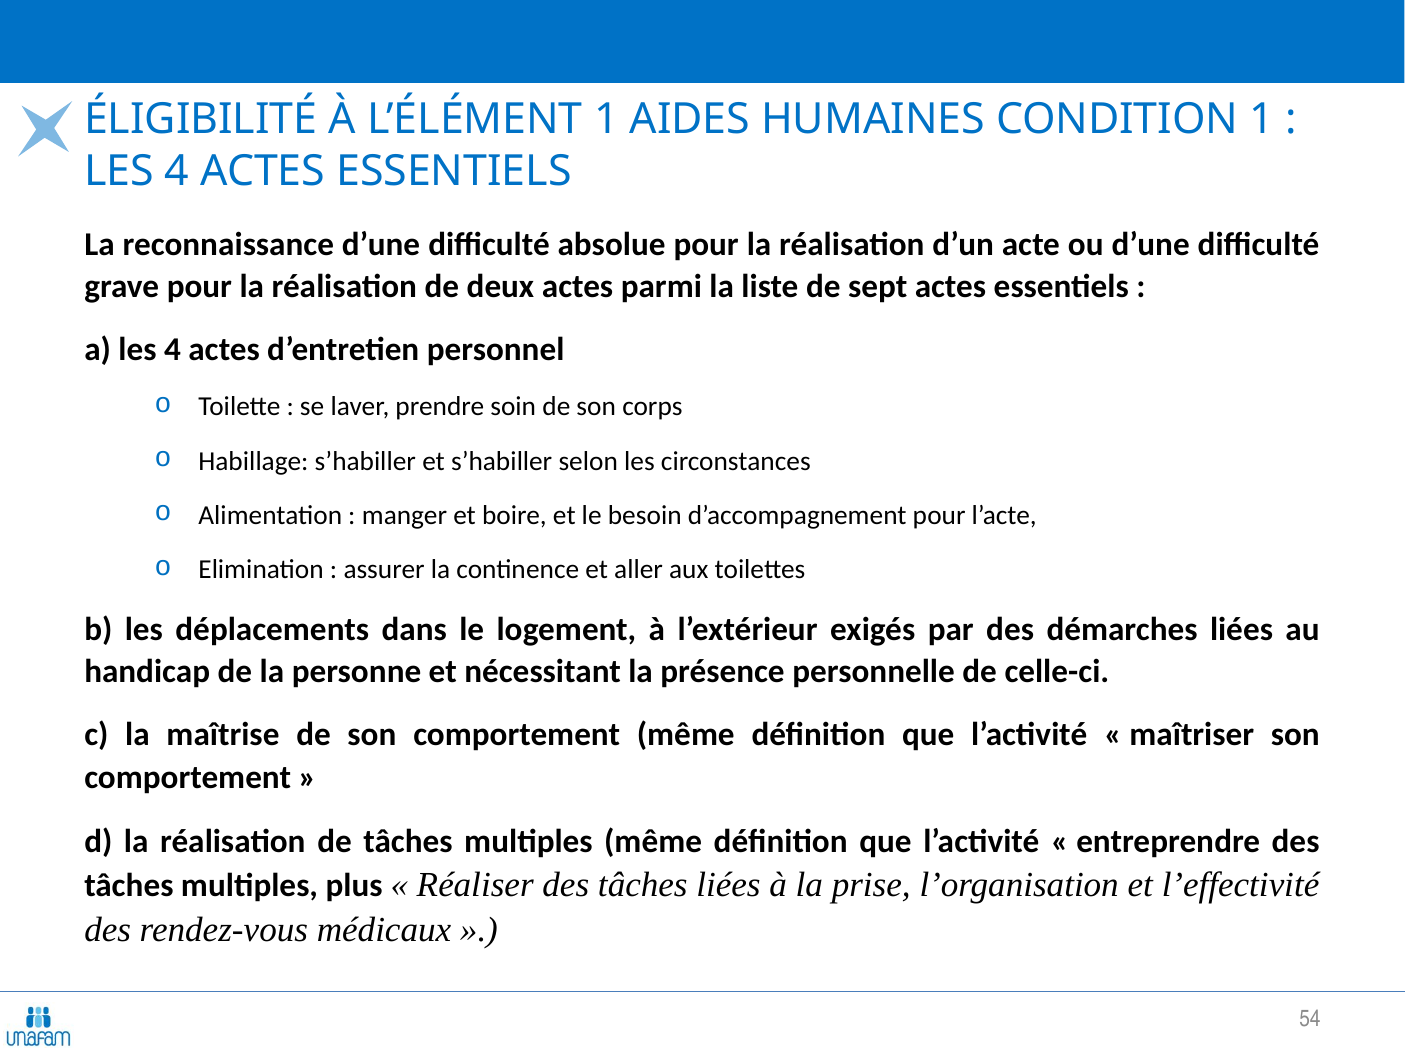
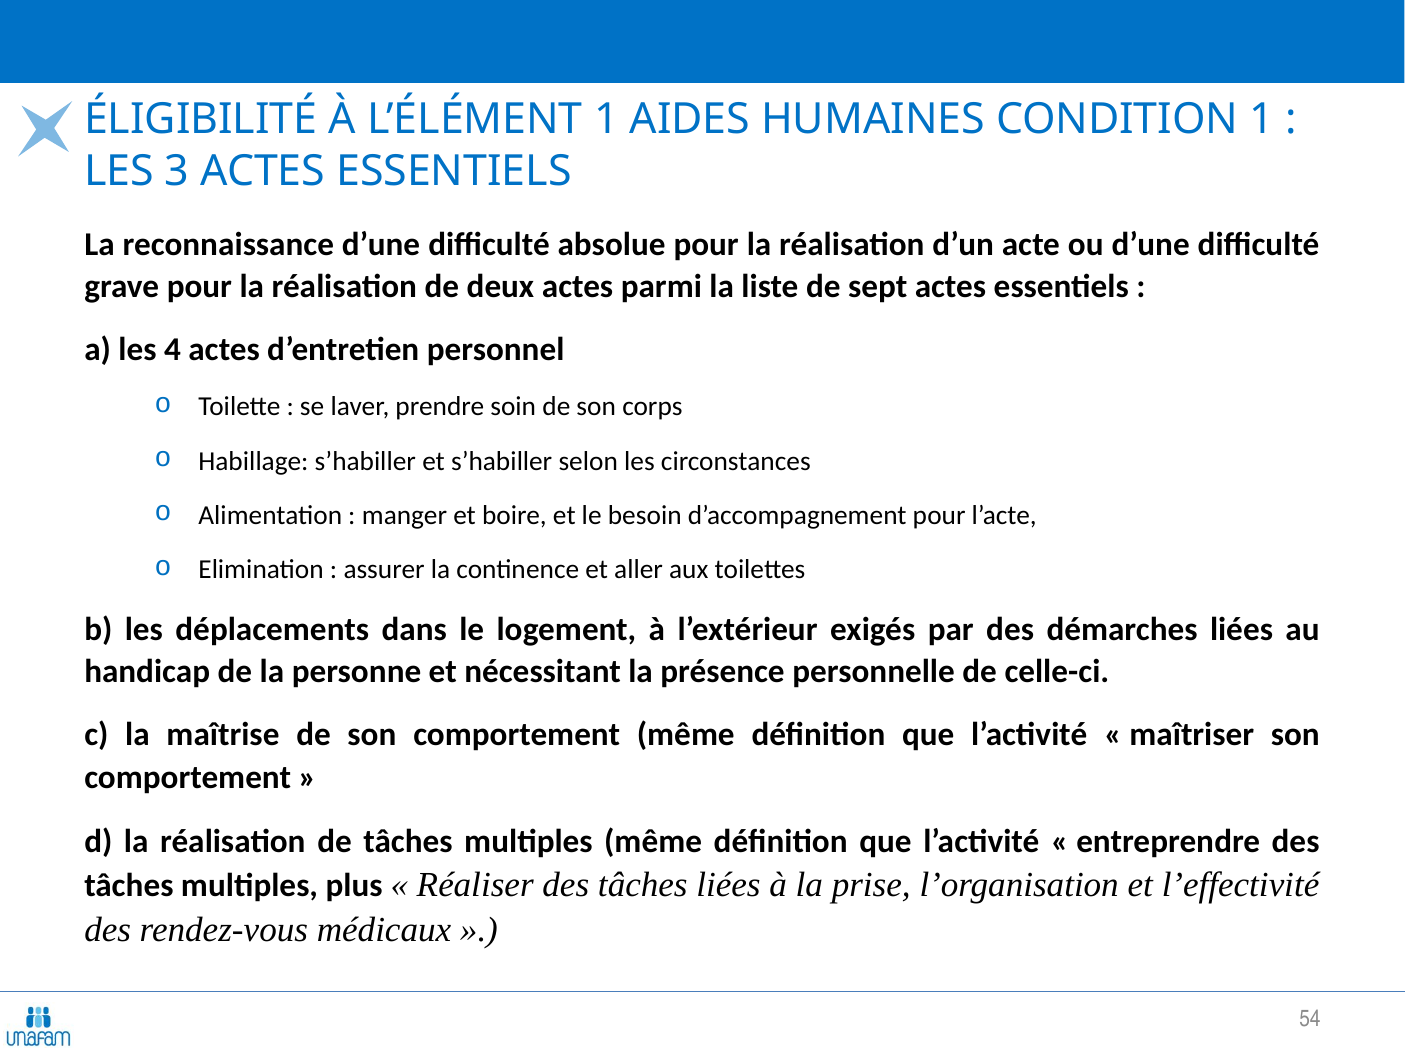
4 at (177, 171): 4 -> 3
